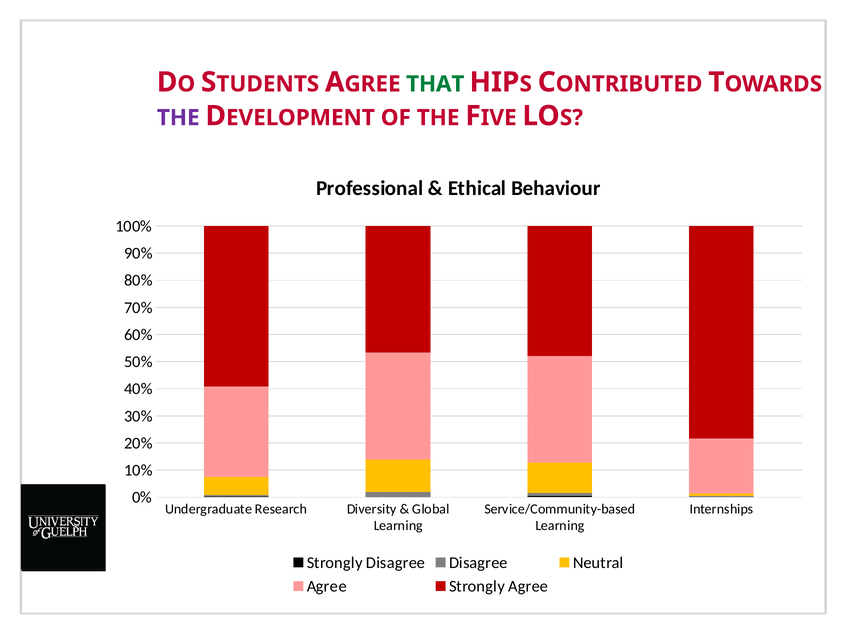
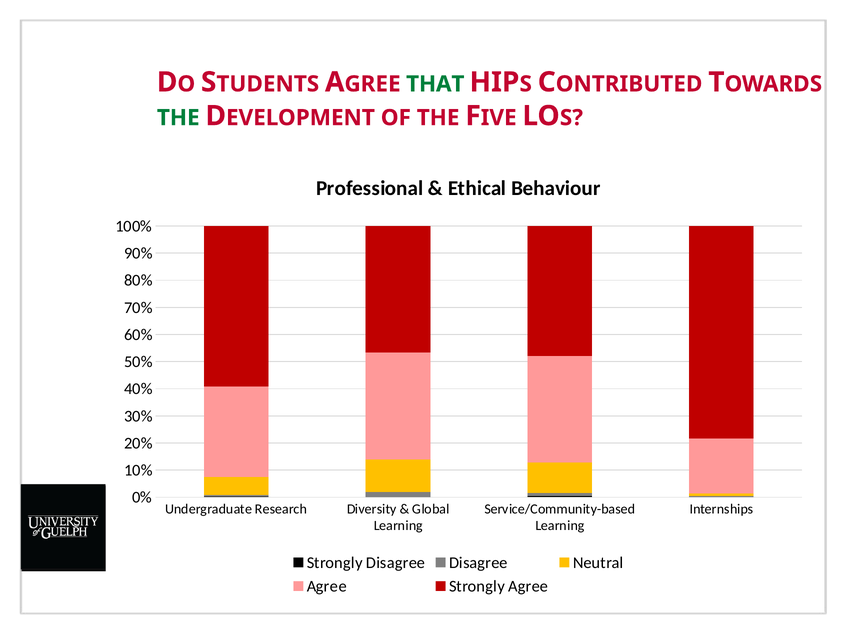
THE at (178, 118) colour: purple -> green
